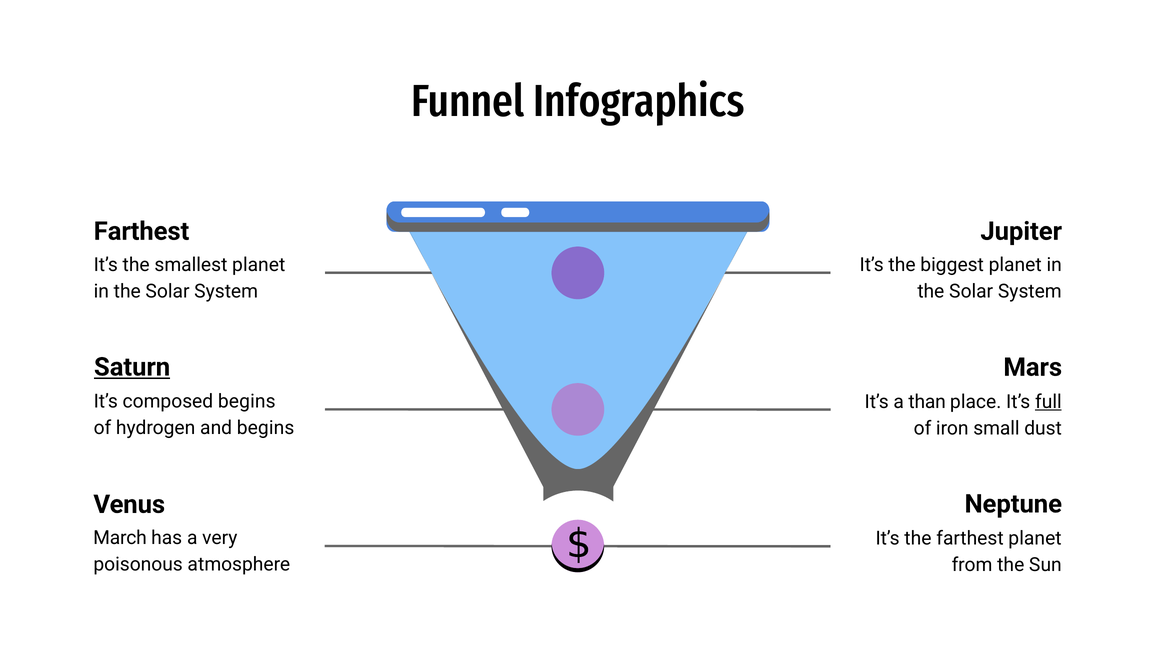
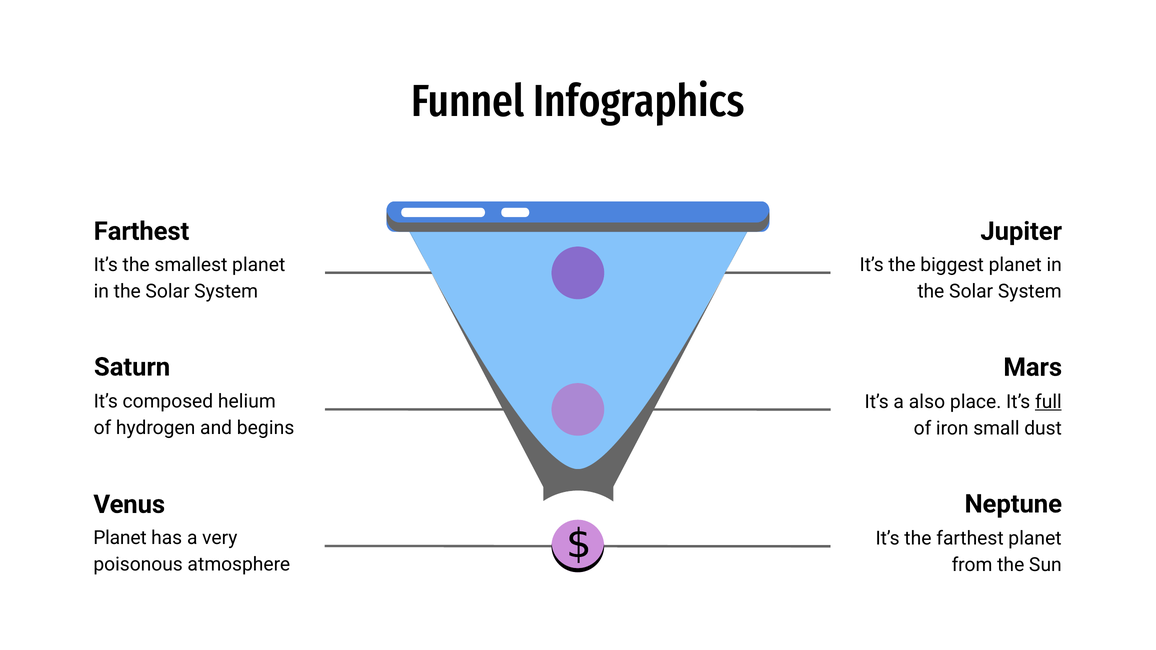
Saturn underline: present -> none
composed begins: begins -> helium
than: than -> also
March at (120, 538): March -> Planet
